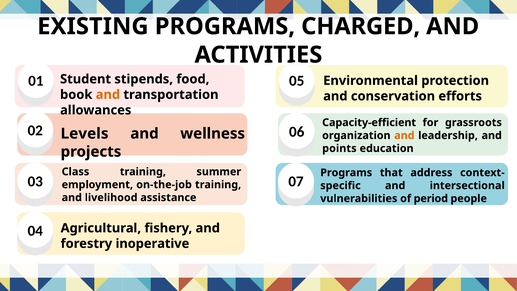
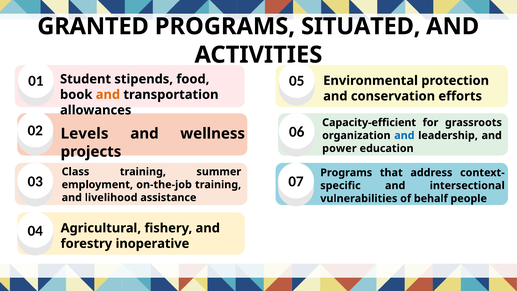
EXISTING: EXISTING -> GRANTED
CHARGED: CHARGED -> SITUATED
and at (404, 135) colour: orange -> blue
points: points -> power
period: period -> behalf
